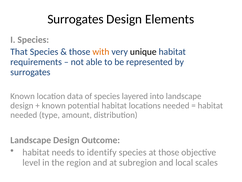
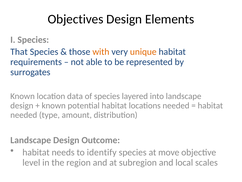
Surrogates at (76, 19): Surrogates -> Objectives
unique colour: black -> orange
at those: those -> move
